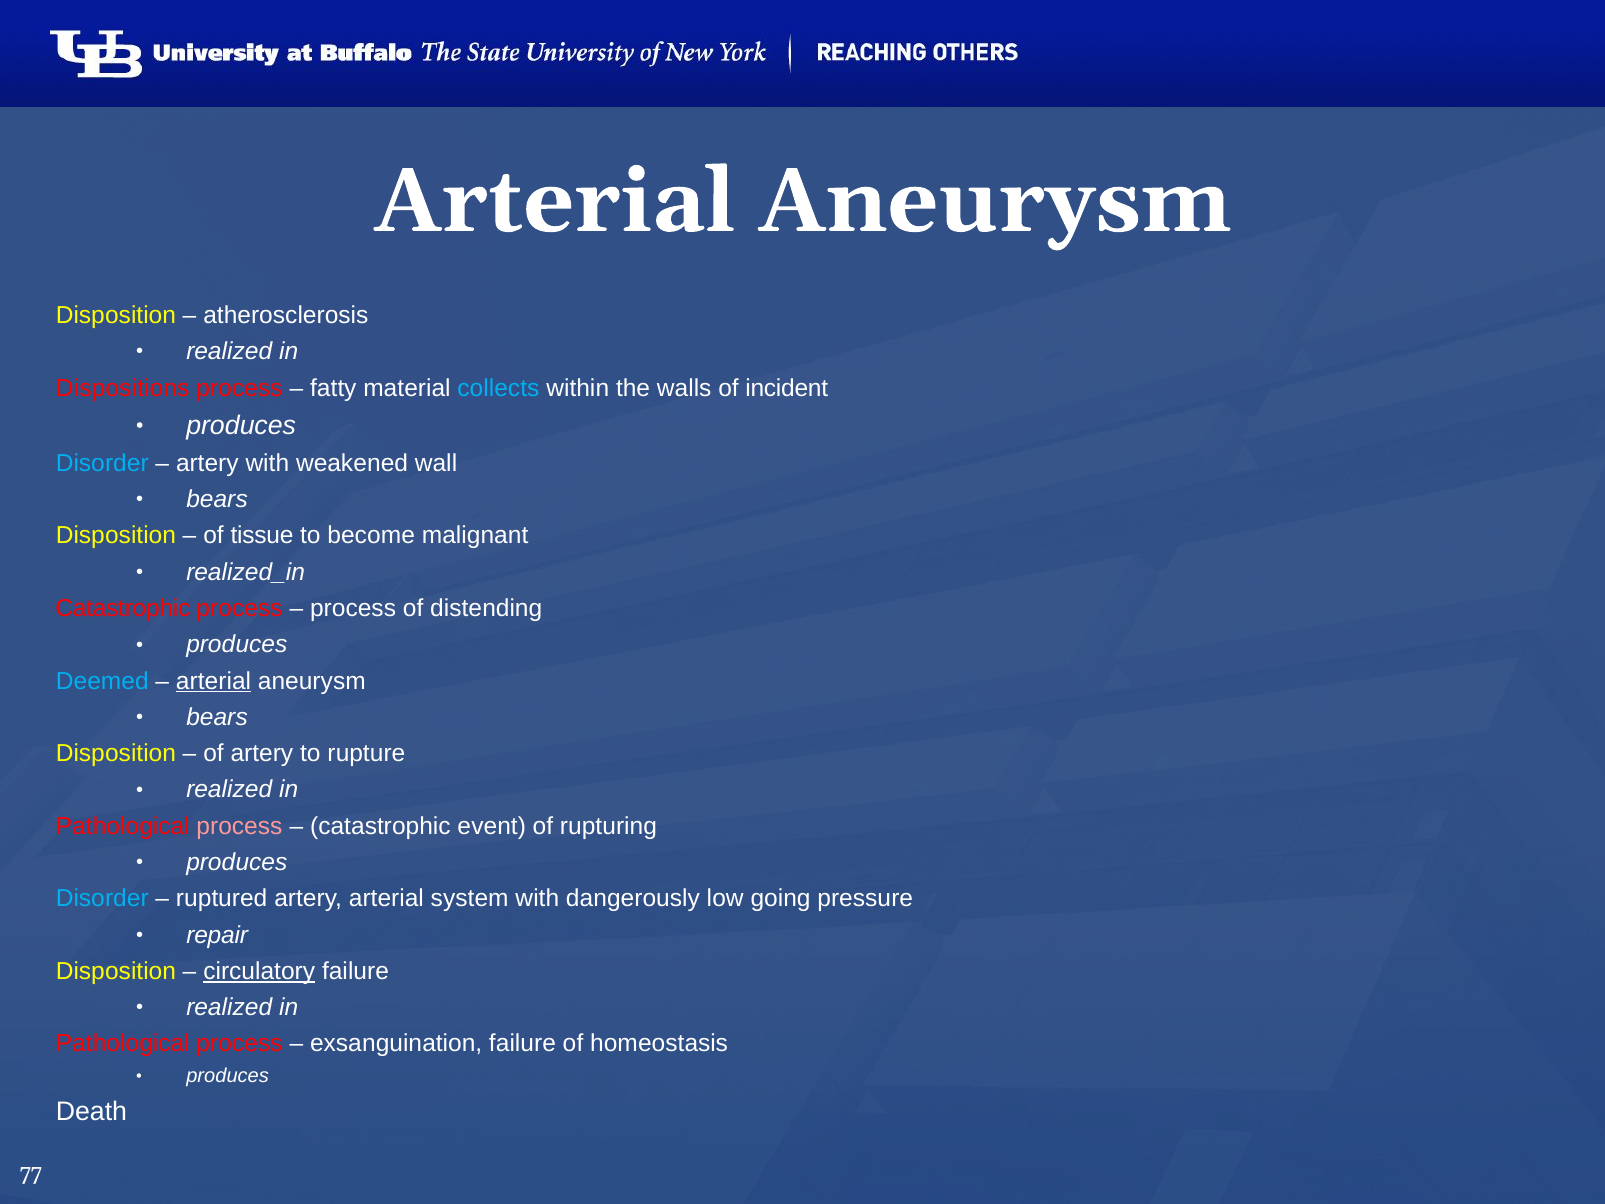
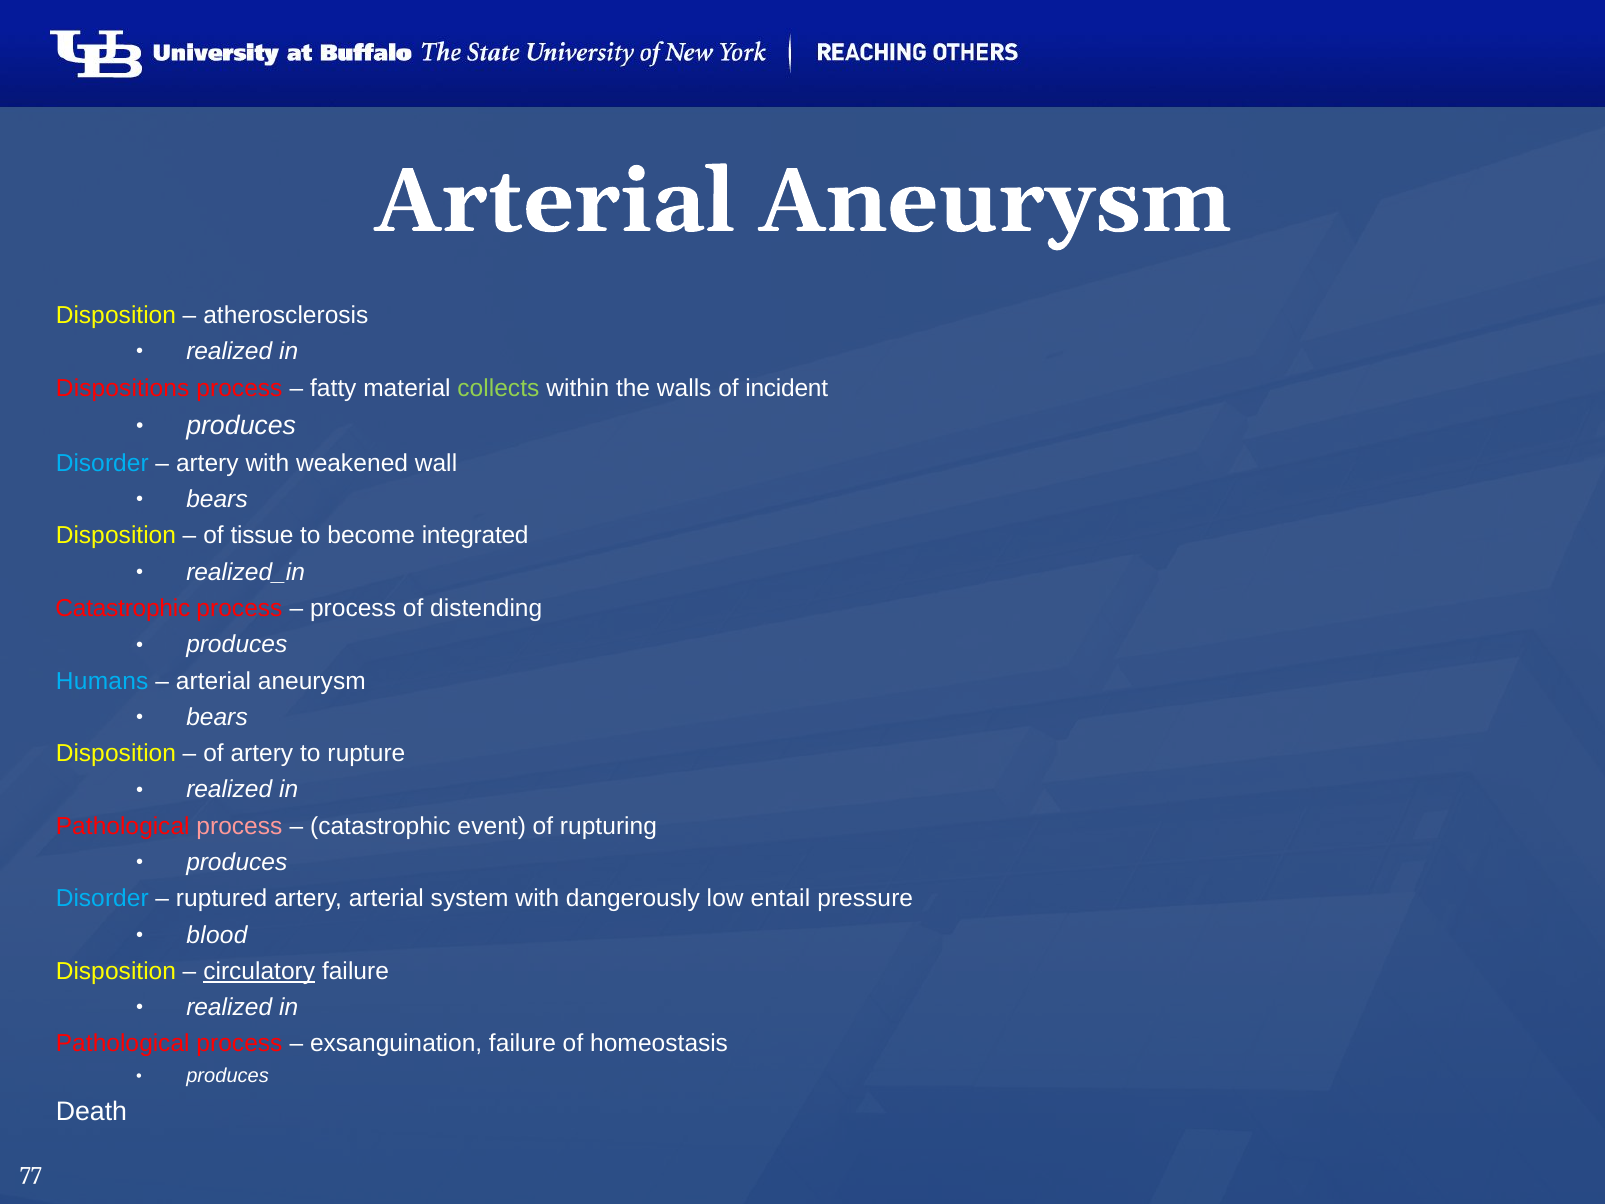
collects colour: light blue -> light green
malignant: malignant -> integrated
Deemed: Deemed -> Humans
arterial at (214, 681) underline: present -> none
going: going -> entail
repair: repair -> blood
